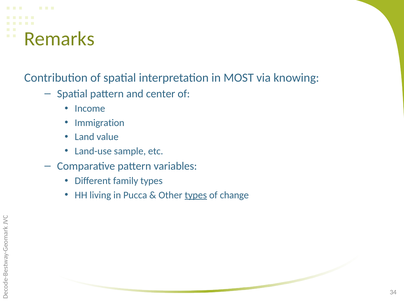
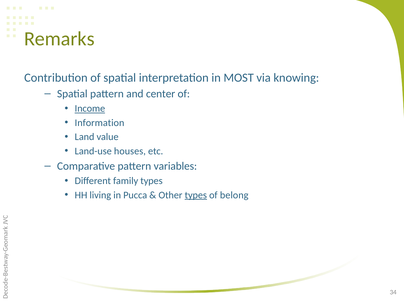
Income underline: none -> present
Immigration: Immigration -> Information
sample: sample -> houses
change: change -> belong
